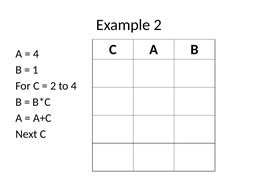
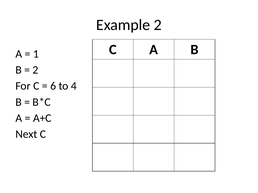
4 at (36, 54): 4 -> 1
1 at (35, 70): 1 -> 2
2 at (53, 86): 2 -> 6
